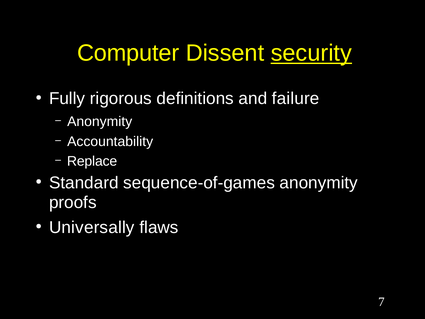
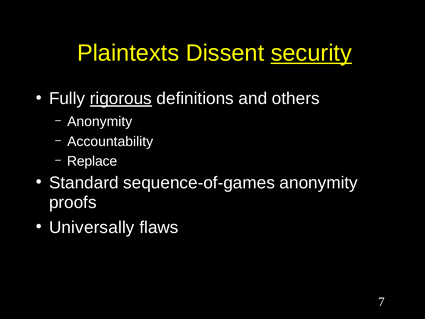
Computer: Computer -> Plaintexts
rigorous underline: none -> present
failure: failure -> others
